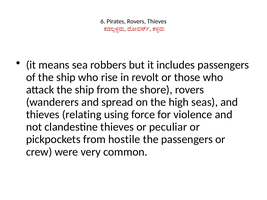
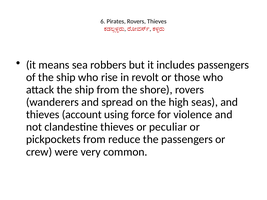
relating: relating -> account
hostile: hostile -> reduce
